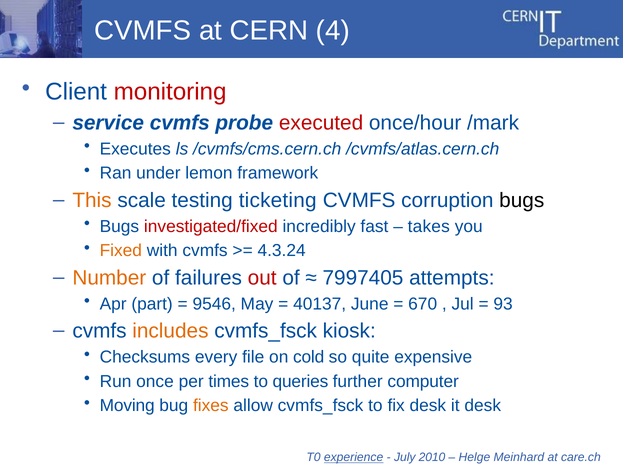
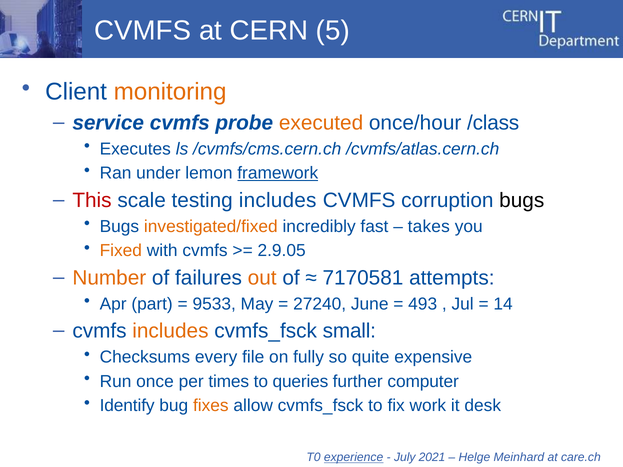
4: 4 -> 5
monitoring colour: red -> orange
executed colour: red -> orange
/mark: /mark -> /class
framework underline: none -> present
This colour: orange -> red
testing ticketing: ticketing -> includes
investigated/fixed colour: red -> orange
4.3.24: 4.3.24 -> 2.9.05
out colour: red -> orange
7997405: 7997405 -> 7170581
9546: 9546 -> 9533
40137: 40137 -> 27240
670: 670 -> 493
93: 93 -> 14
kiosk: kiosk -> small
cold: cold -> fully
Moving: Moving -> Identify
fix desk: desk -> work
2010: 2010 -> 2021
